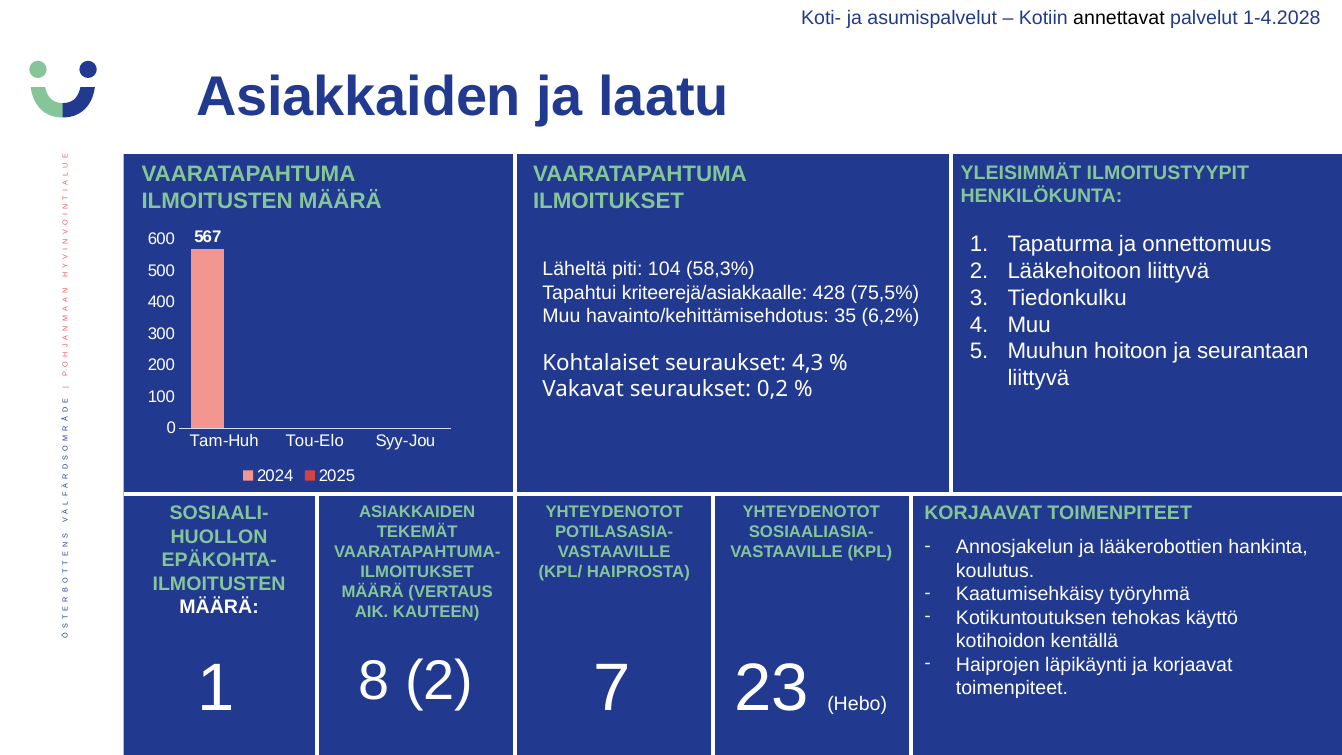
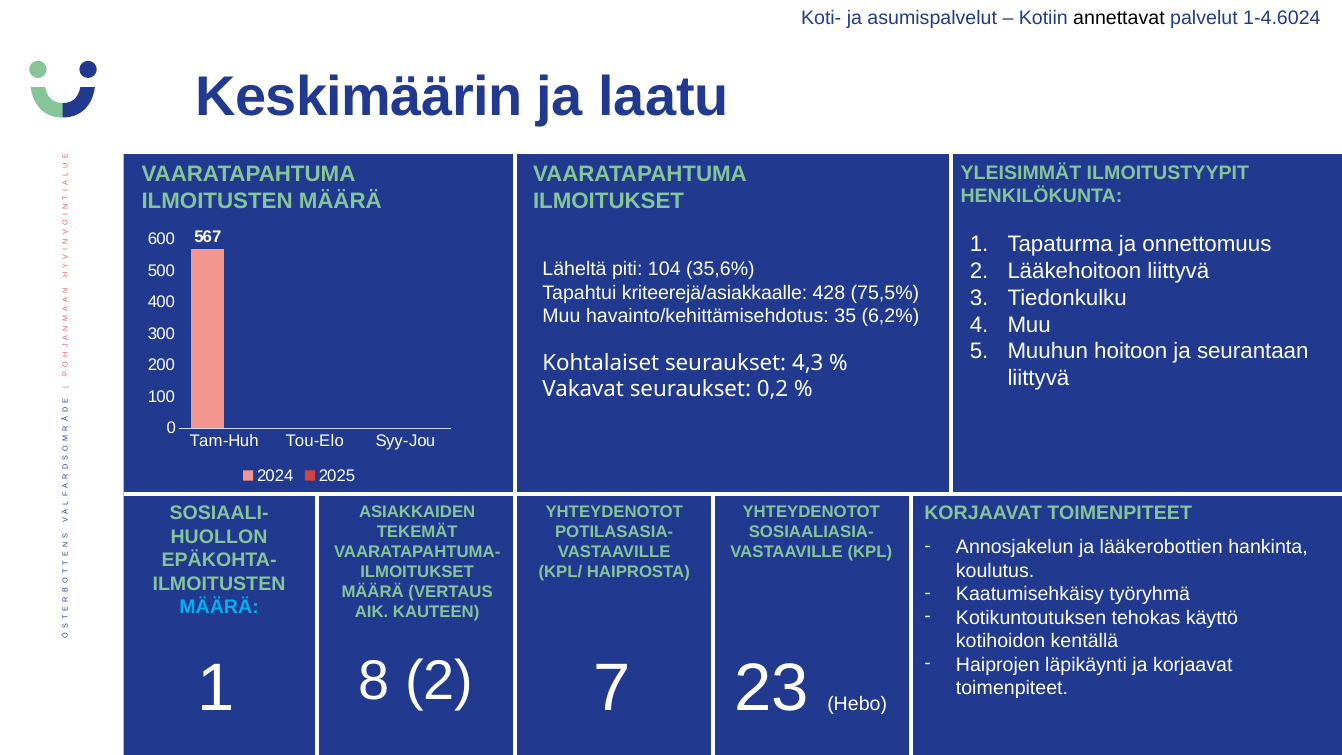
1-4.2028: 1-4.2028 -> 1-4.6024
Asiakkaiden at (359, 97): Asiakkaiden -> Keskimäärin
58,3%: 58,3% -> 35,6%
MÄÄRÄ at (219, 607) colour: white -> light blue
